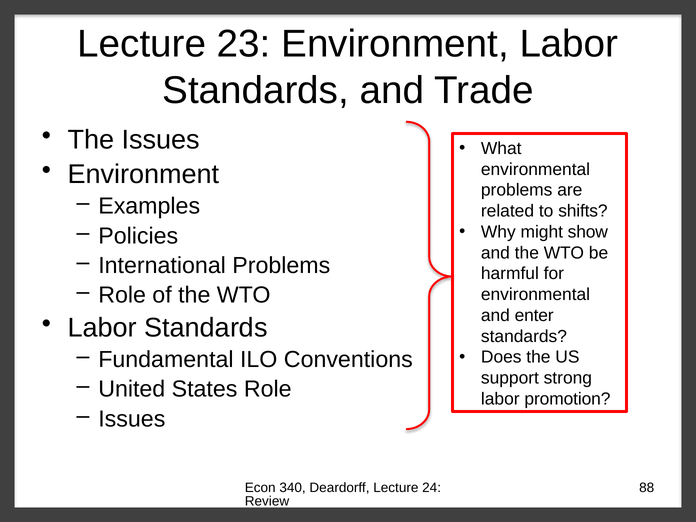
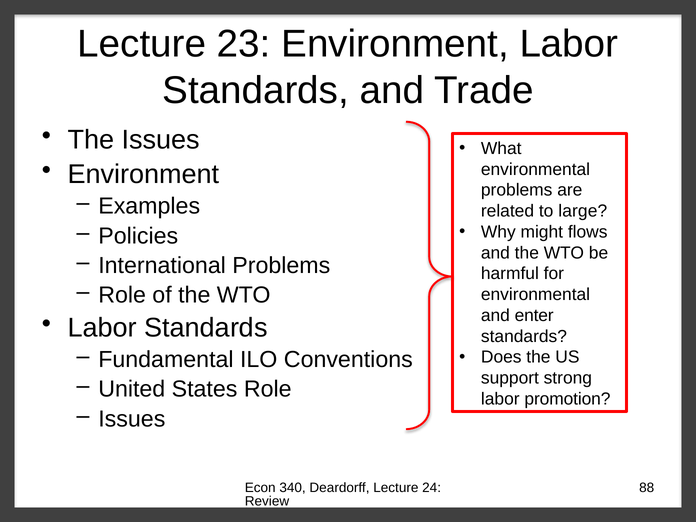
shifts: shifts -> large
show: show -> flows
